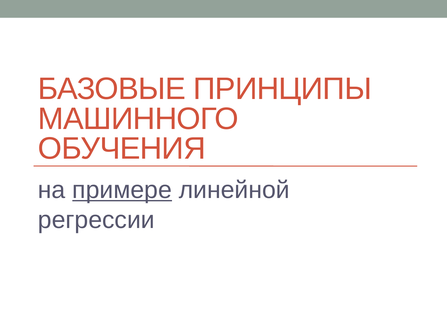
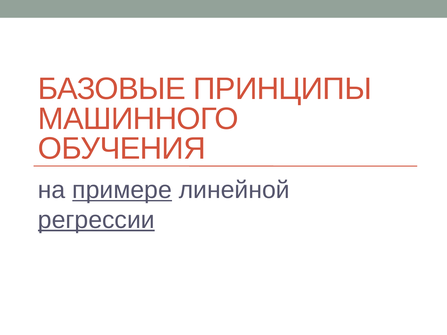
регрессии underline: none -> present
